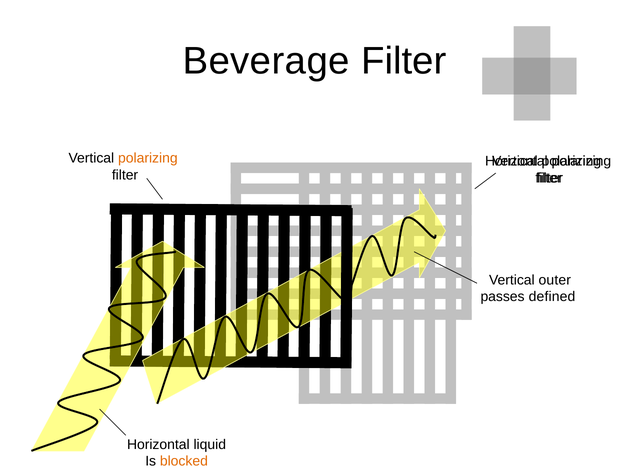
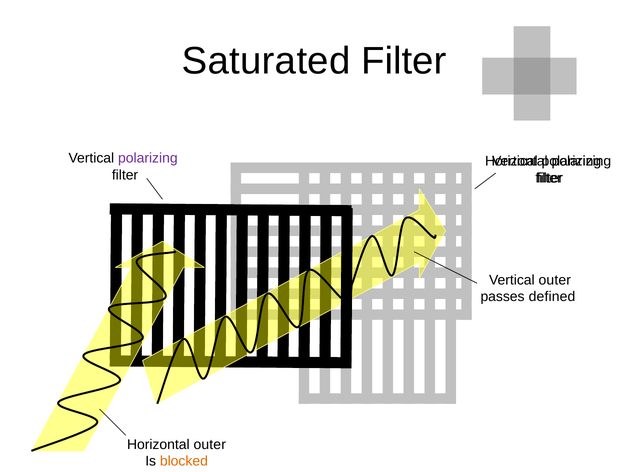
Beverage: Beverage -> Saturated
polarizing at (148, 158) colour: orange -> purple
Horizontal liquid: liquid -> outer
